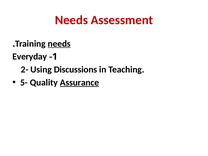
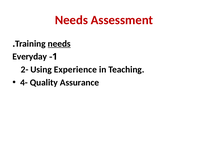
Discussions: Discussions -> Experience
5-: 5- -> 4-
Assurance underline: present -> none
